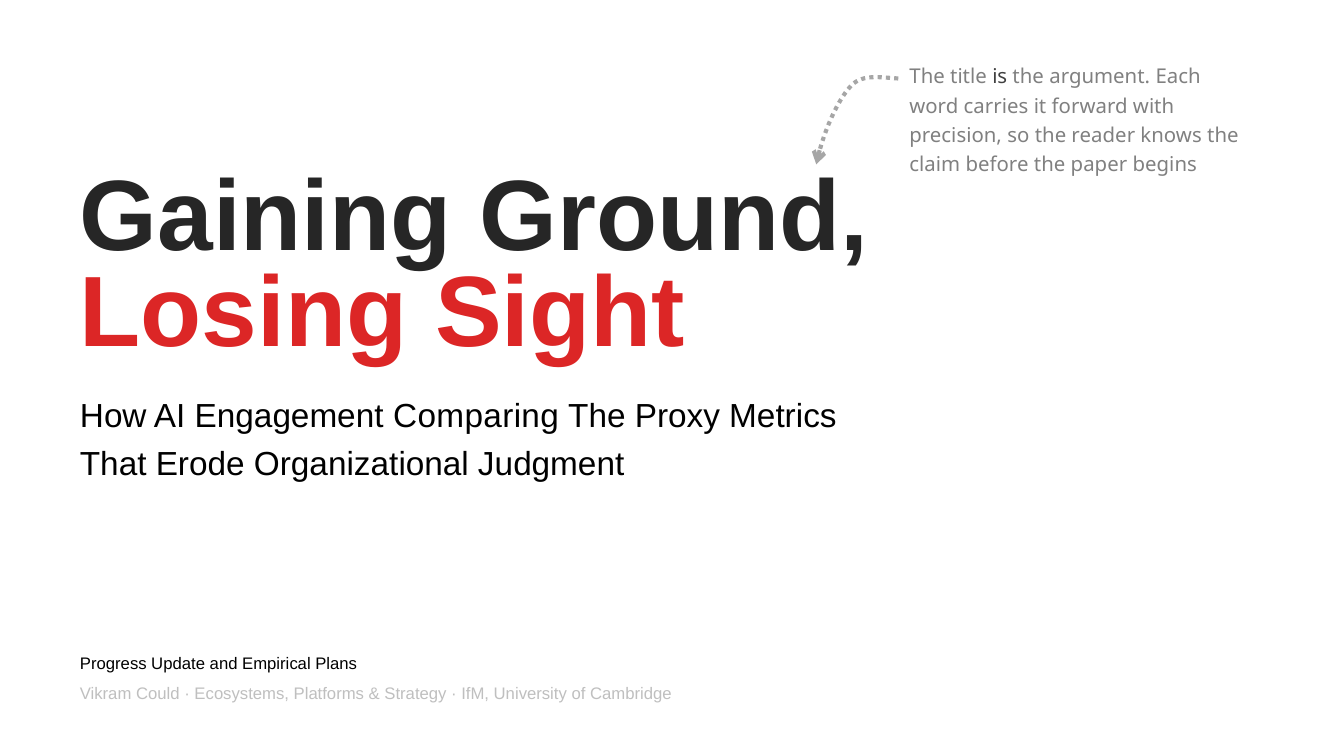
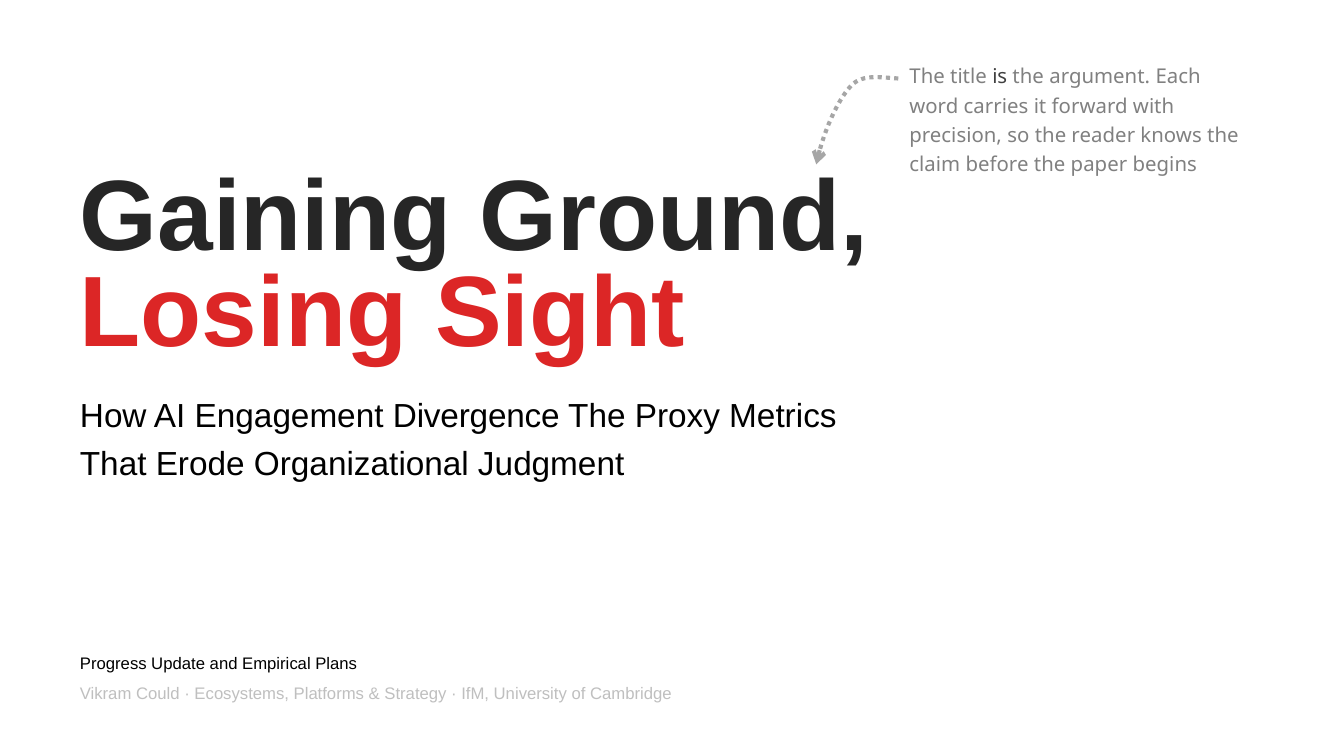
Comparing: Comparing -> Divergence
